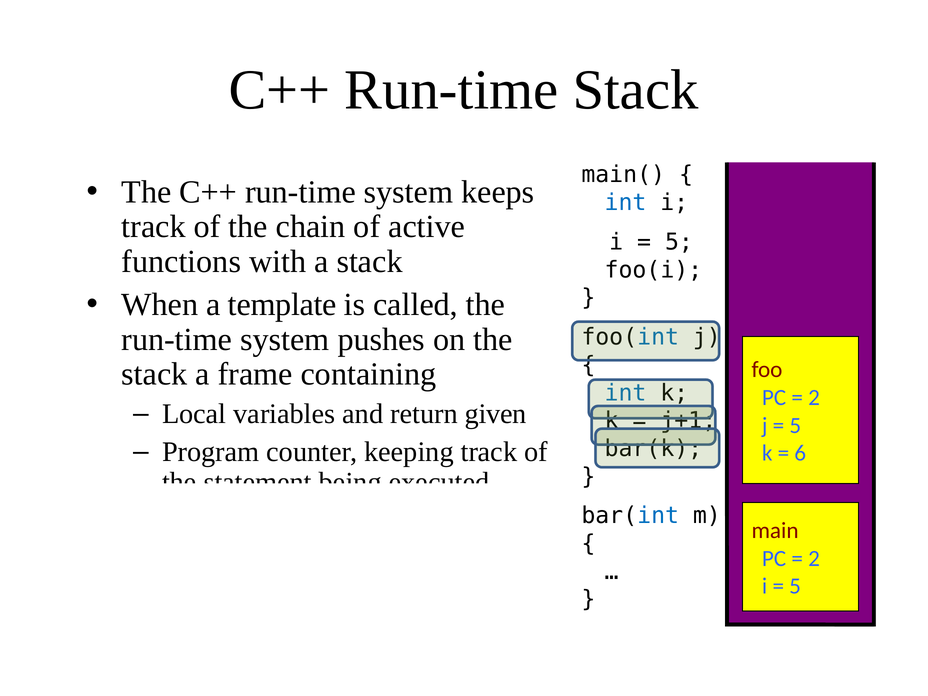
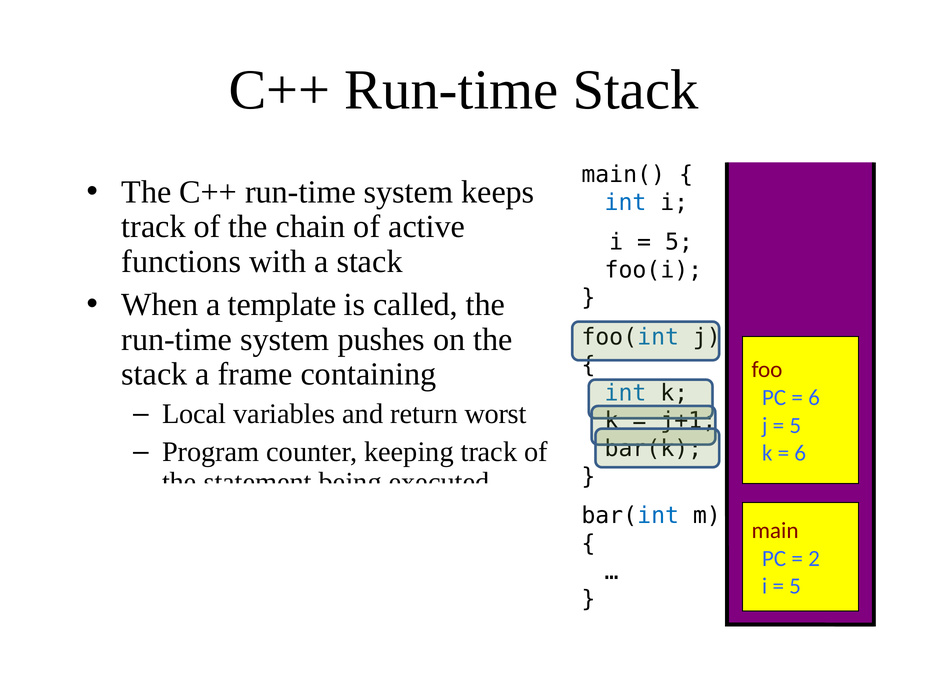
2 at (814, 398): 2 -> 6
given: given -> worst
